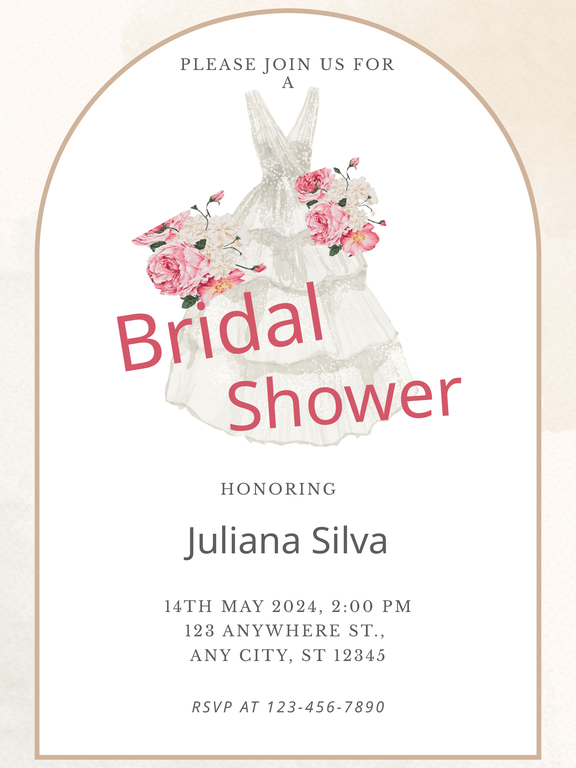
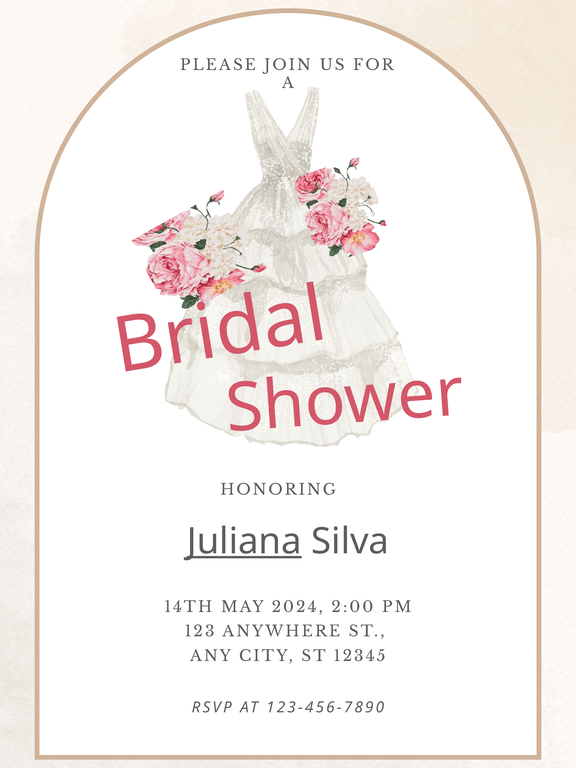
Juliana underline: none -> present
